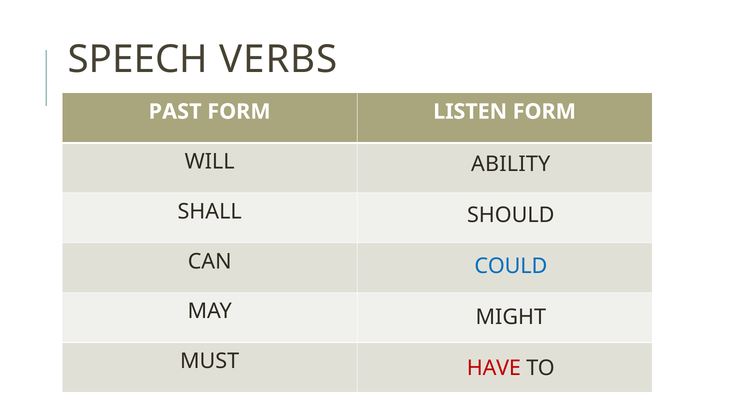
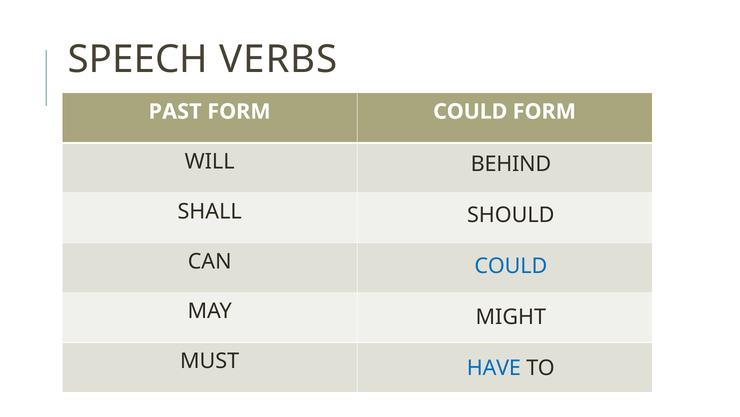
FORM LISTEN: LISTEN -> COULD
ABILITY: ABILITY -> BEHIND
HAVE colour: red -> blue
